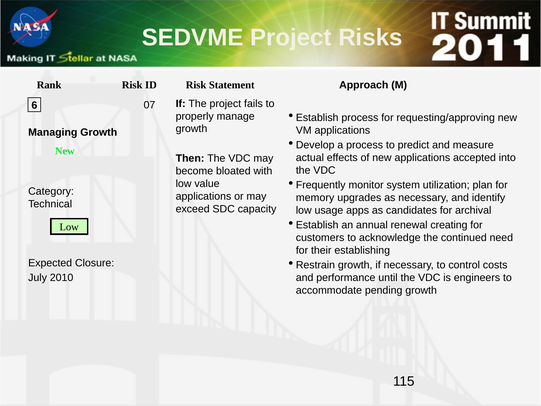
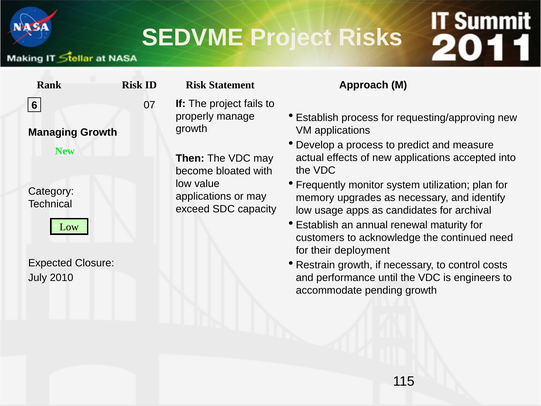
creating: creating -> maturity
establishing: establishing -> deployment
